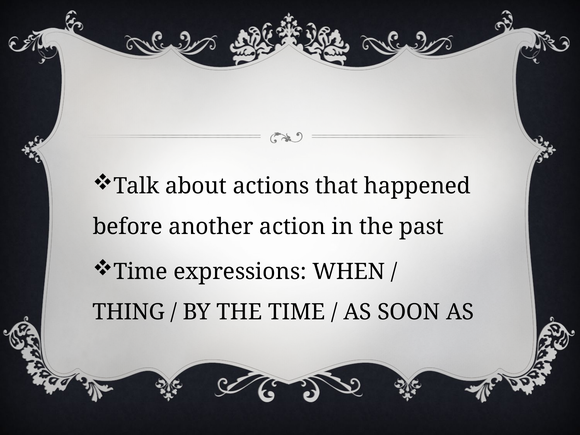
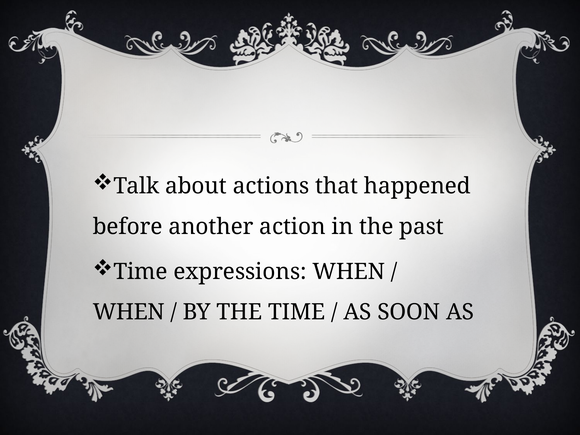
THING at (129, 312): THING -> WHEN
